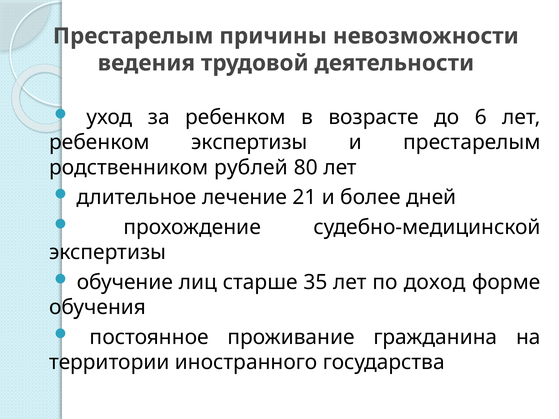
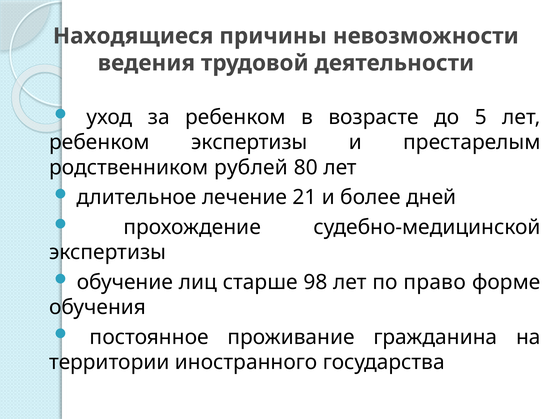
Престарелым at (133, 36): Престарелым -> Находящиеся
6: 6 -> 5
35: 35 -> 98
доход: доход -> право
